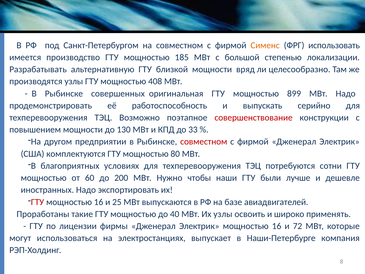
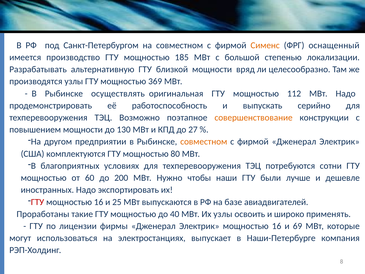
использовать: использовать -> оснащенный
408: 408 -> 369
совершенных: совершенных -> осуществлять
899: 899 -> 112
совершенствование colour: red -> orange
33: 33 -> 27
совместном at (204, 142) colour: red -> orange
72: 72 -> 69
